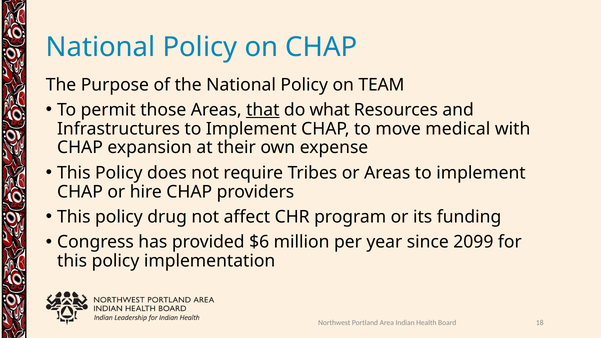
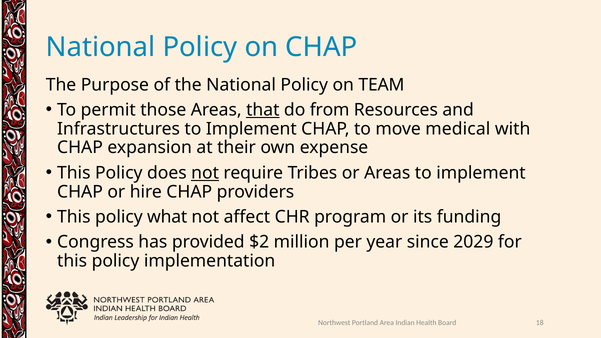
what: what -> from
not at (205, 173) underline: none -> present
drug: drug -> what
$6: $6 -> $2
2099: 2099 -> 2029
